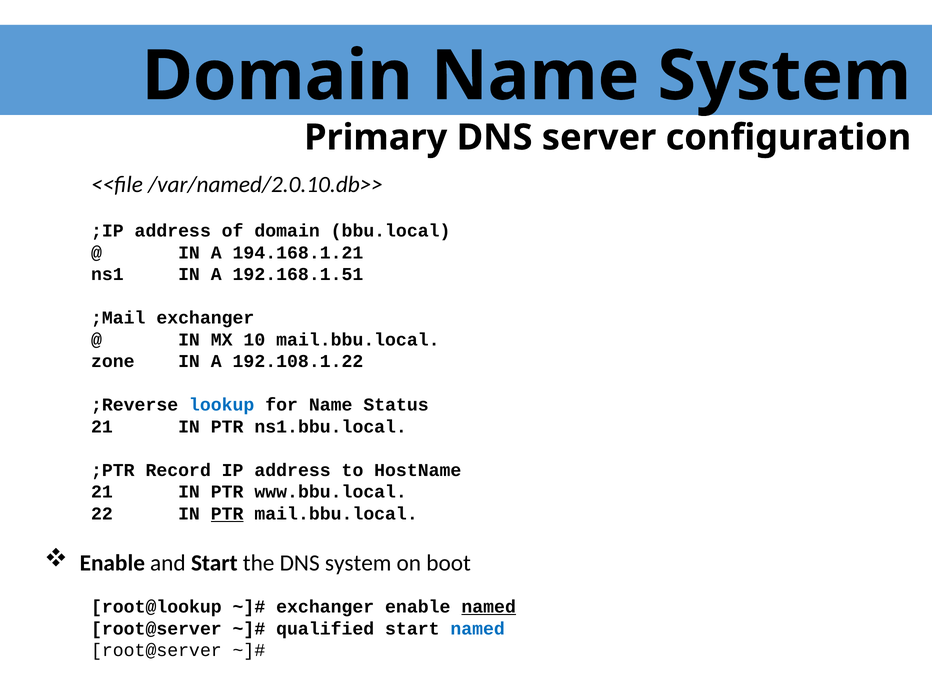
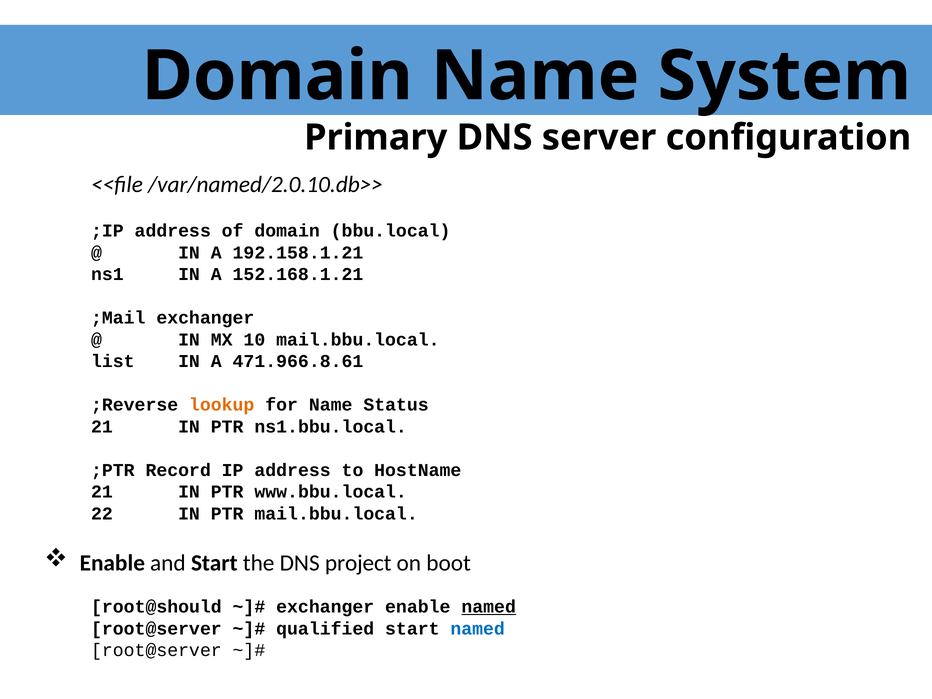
194.168.1.21: 194.168.1.21 -> 192.158.1.21
192.168.1.51: 192.168.1.51 -> 152.168.1.21
zone: zone -> list
192.108.1.22: 192.108.1.22 -> 471.966.8.61
lookup colour: blue -> orange
PTR at (227, 514) underline: present -> none
DNS system: system -> project
root@lookup: root@lookup -> root@should
